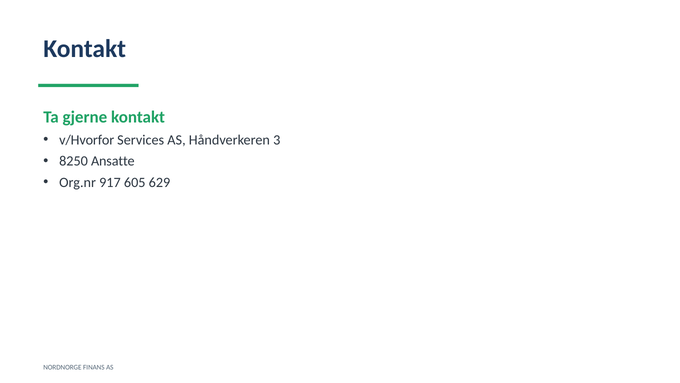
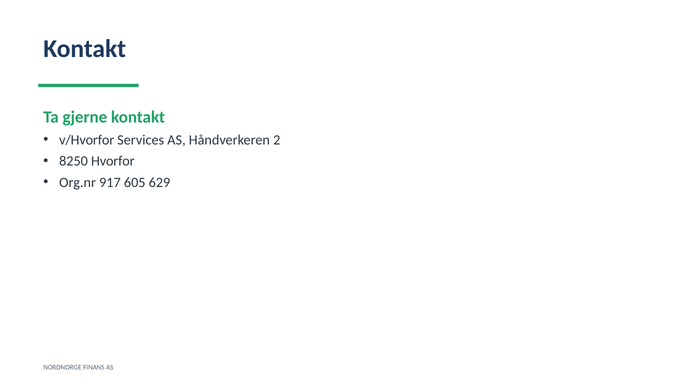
3: 3 -> 2
Ansatte: Ansatte -> Hvorfor
